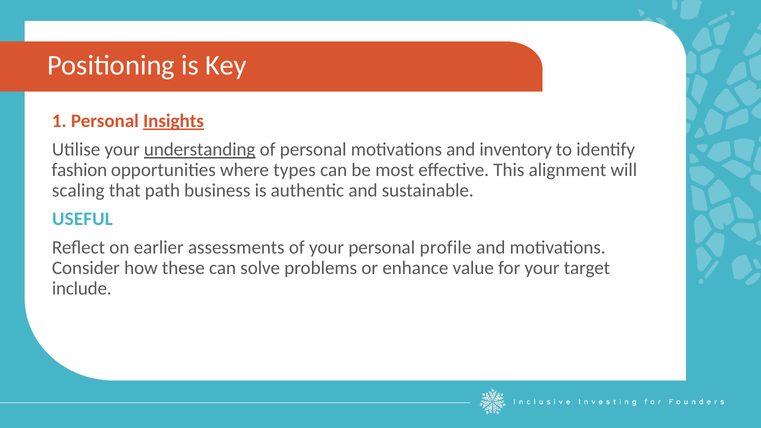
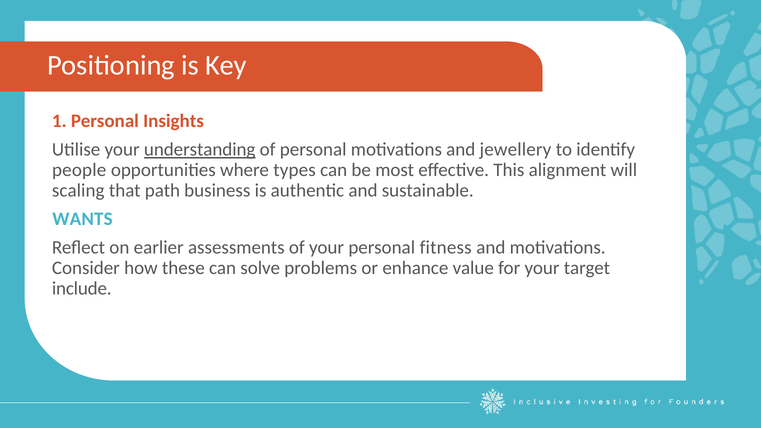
Insights underline: present -> none
inventory: inventory -> jewellery
fashion: fashion -> people
USEFUL: USEFUL -> WANTS
profile: profile -> fitness
